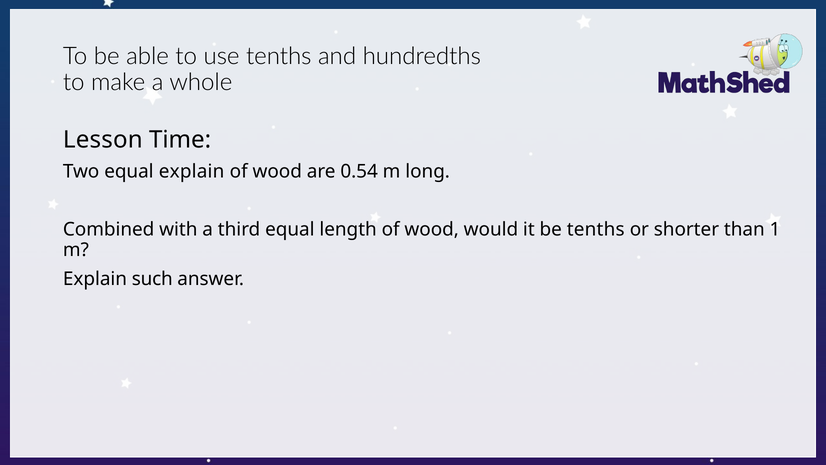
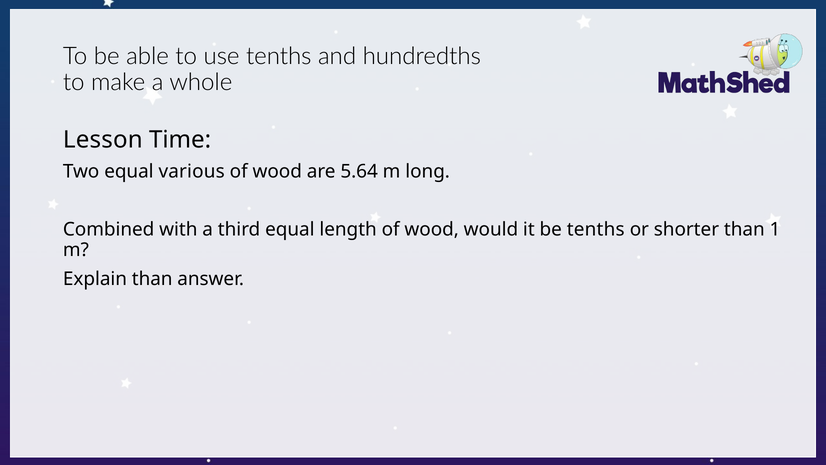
equal explain: explain -> various
0.54: 0.54 -> 5.64
Explain such: such -> than
